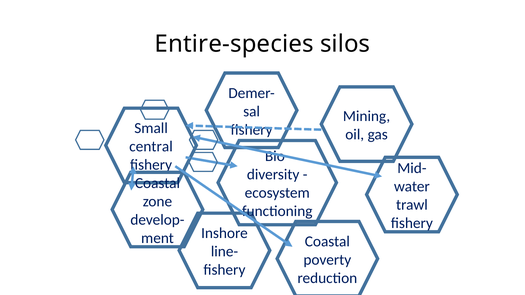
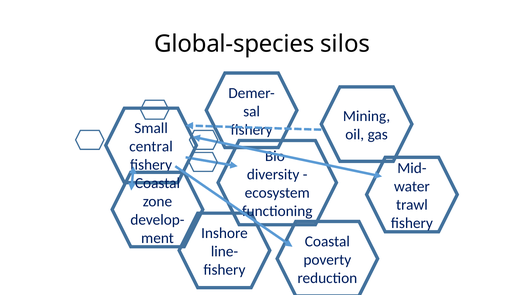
Entire-species: Entire-species -> Global-species
